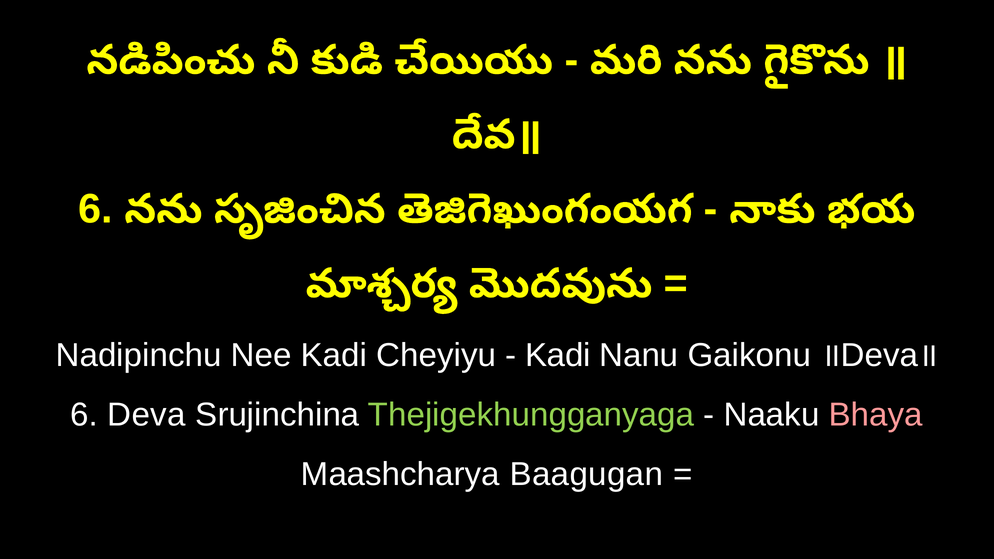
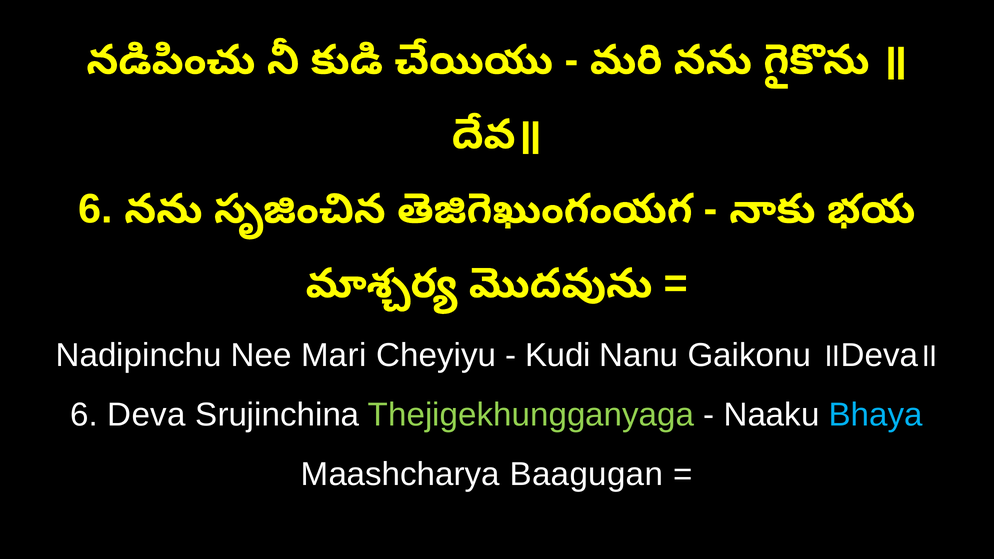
Nee Kadi: Kadi -> Mari
Kadi at (558, 355): Kadi -> Kudi
Bhaya colour: pink -> light blue
